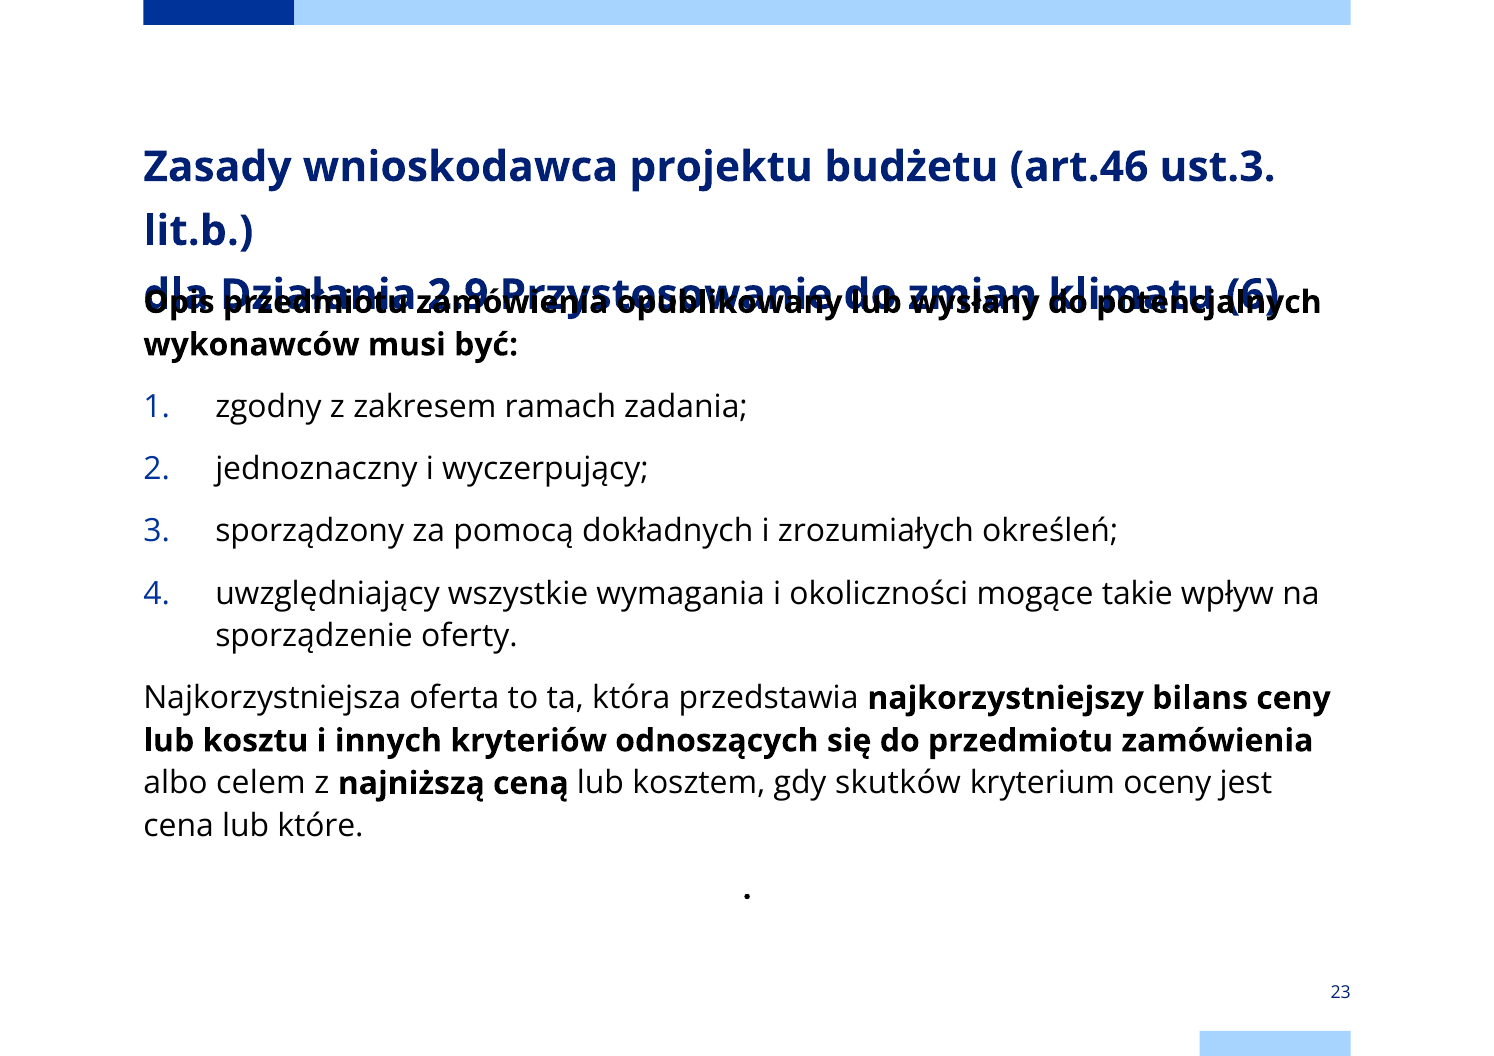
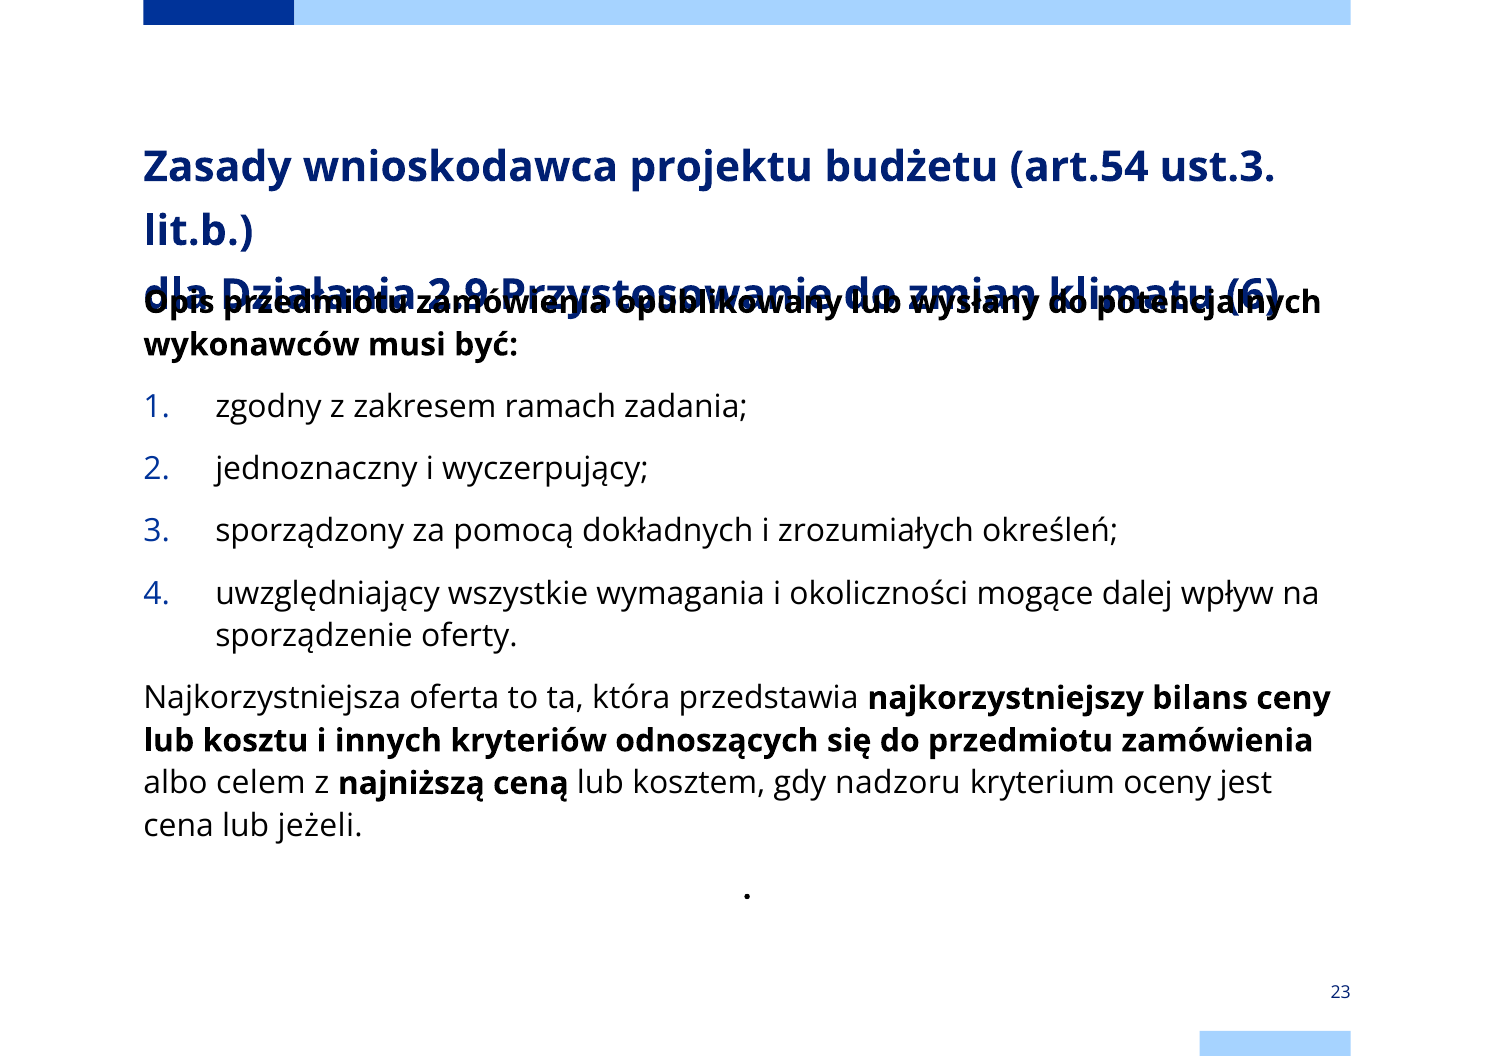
art.46: art.46 -> art.54
takie: takie -> dalej
skutków: skutków -> nadzoru
które: które -> jeżeli
